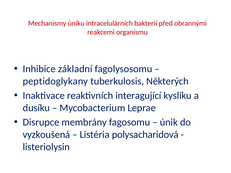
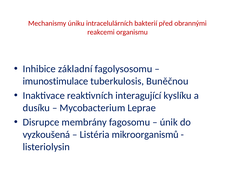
peptidoglykany: peptidoglykany -> imunostimulace
Některých: Některých -> Buněčnou
polysacharidová: polysacharidová -> mikroorganismů
